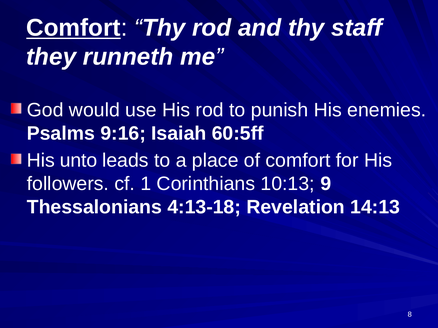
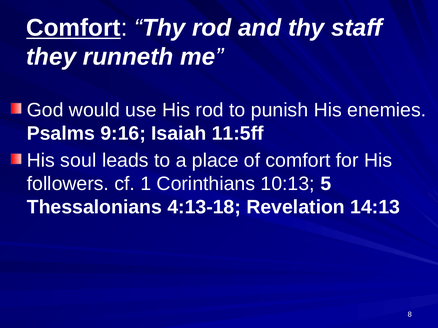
60:5ff: 60:5ff -> 11:5ff
unto: unto -> soul
9: 9 -> 5
